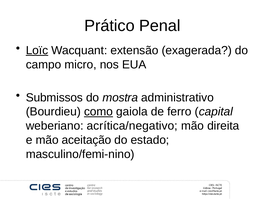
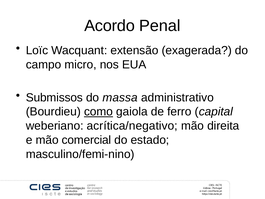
Prático: Prático -> Acordo
Loïc underline: present -> none
mostra: mostra -> massa
aceitação: aceitação -> comercial
